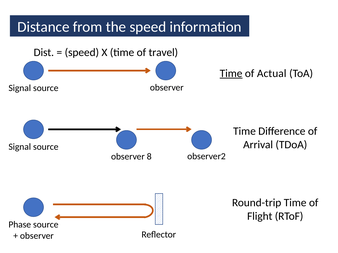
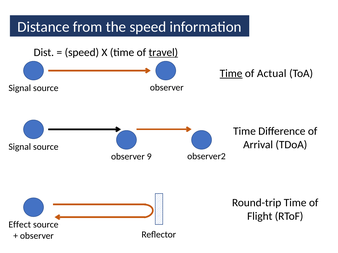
travel underline: none -> present
8: 8 -> 9
Phase: Phase -> Effect
